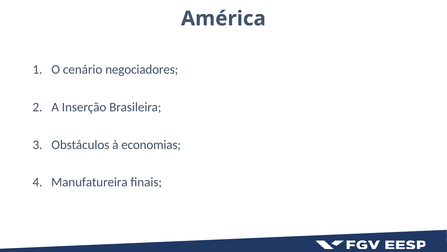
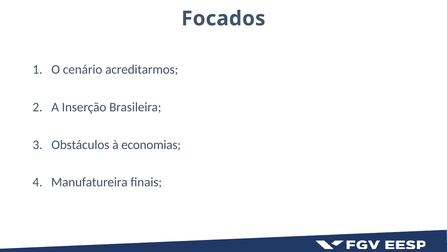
América: América -> Focados
negociadores: negociadores -> acreditarmos
